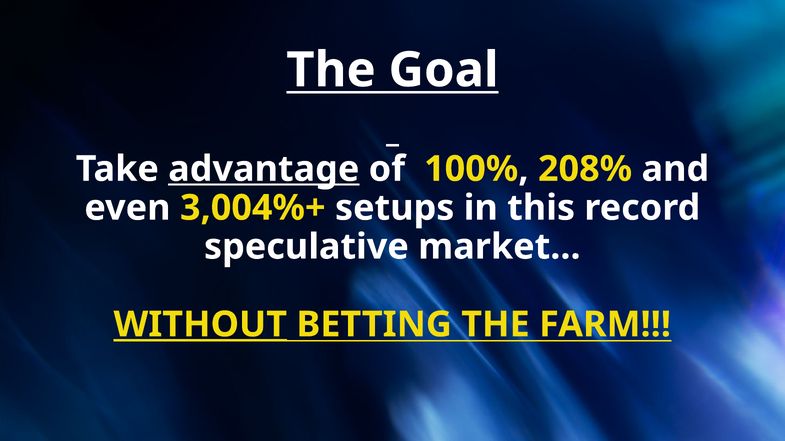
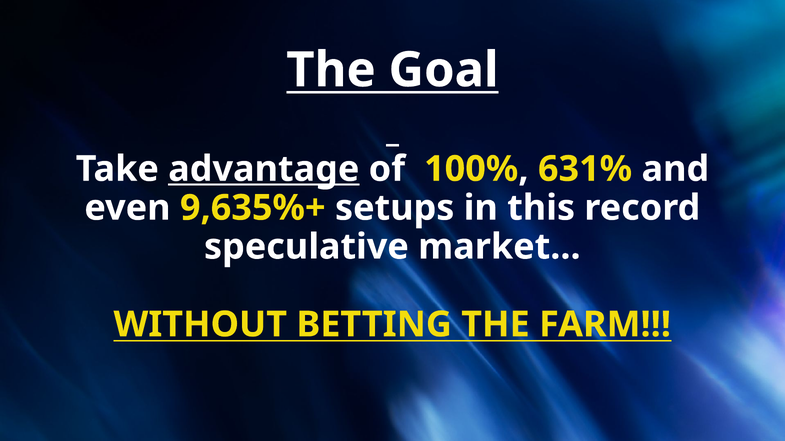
208%: 208% -> 631%
3,004%+: 3,004%+ -> 9,635%+
WITHOUT underline: present -> none
